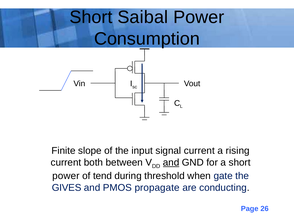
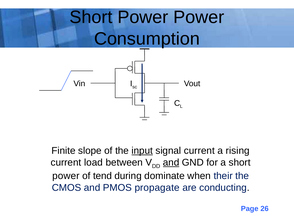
Saibal at (143, 17): Saibal -> Power
input underline: none -> present
both: both -> load
threshold: threshold -> dominate
gate: gate -> their
GIVES: GIVES -> CMOS
